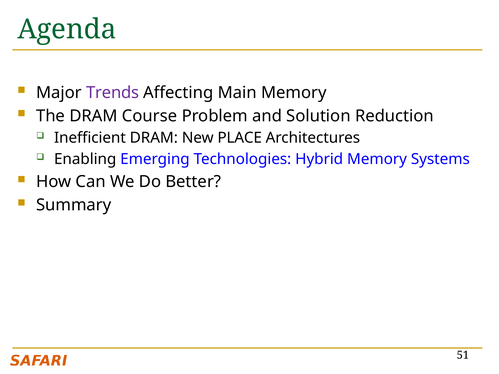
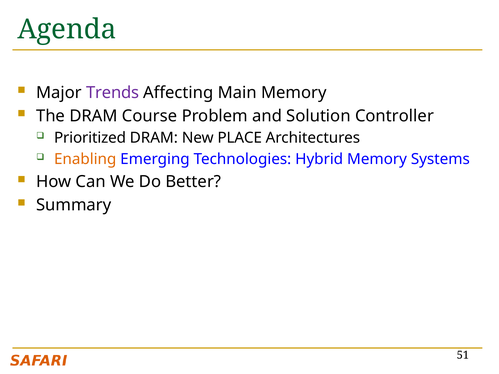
Reduction: Reduction -> Controller
Inefficient: Inefficient -> Prioritized
Enabling colour: black -> orange
